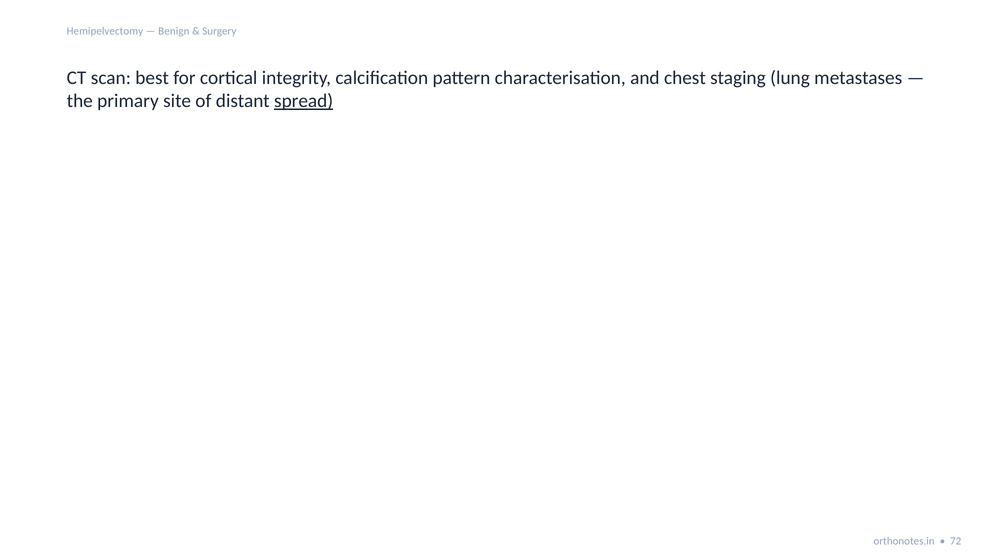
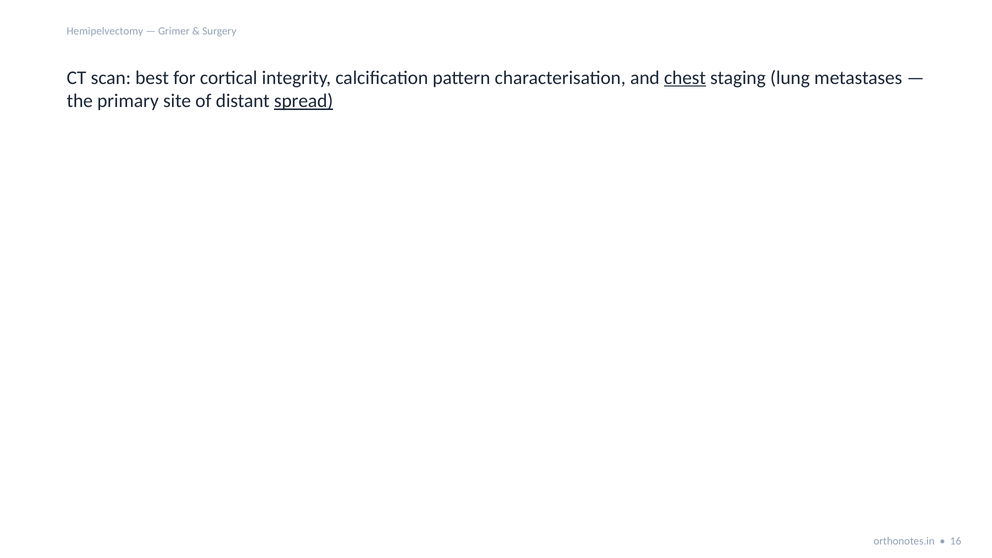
Benign: Benign -> Grimer
chest underline: none -> present
72: 72 -> 16
